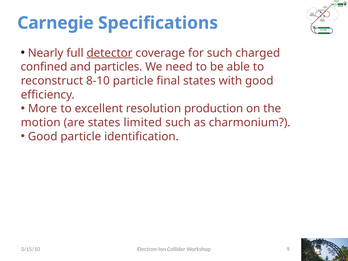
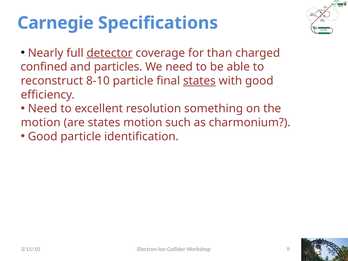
for such: such -> than
states at (199, 81) underline: none -> present
More at (43, 109): More -> Need
production: production -> something
states limited: limited -> motion
